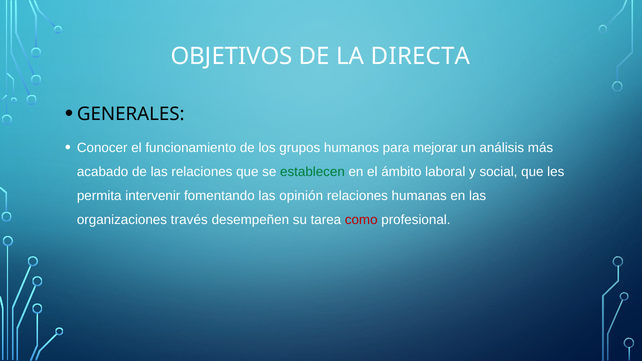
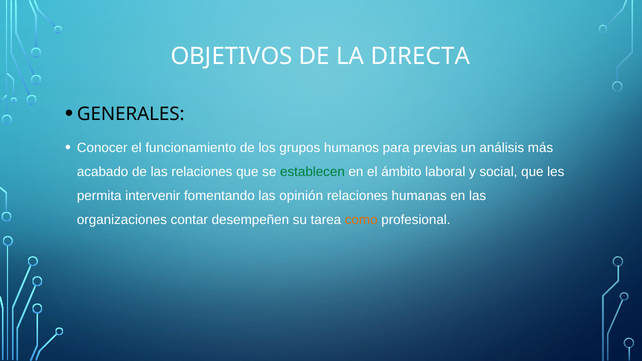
mejorar: mejorar -> previas
través: través -> contar
como colour: red -> orange
